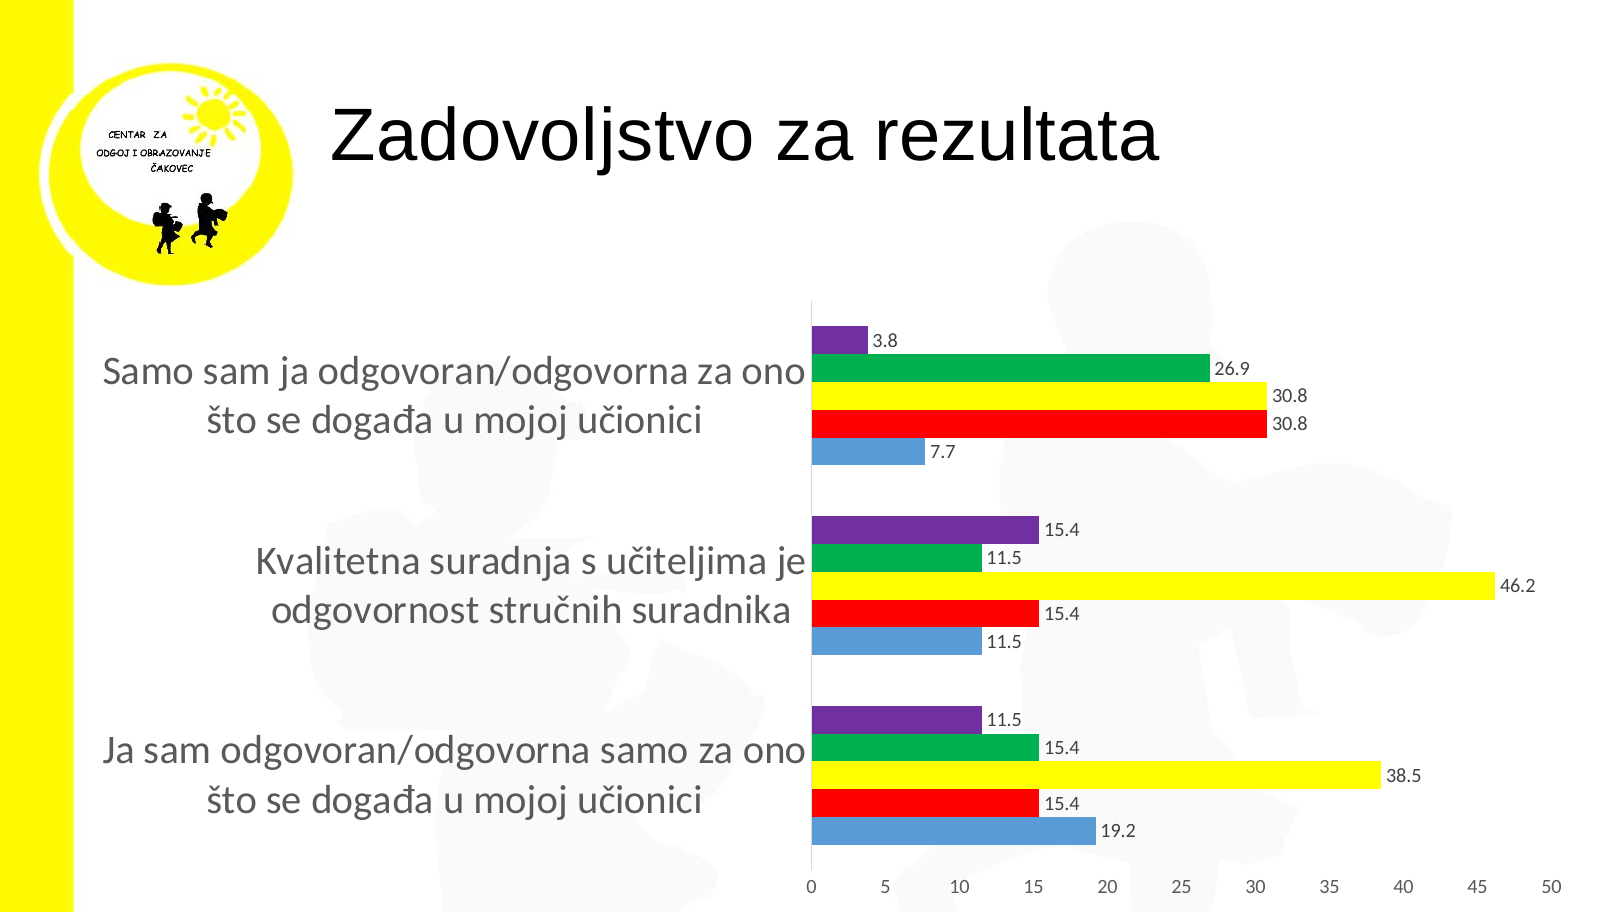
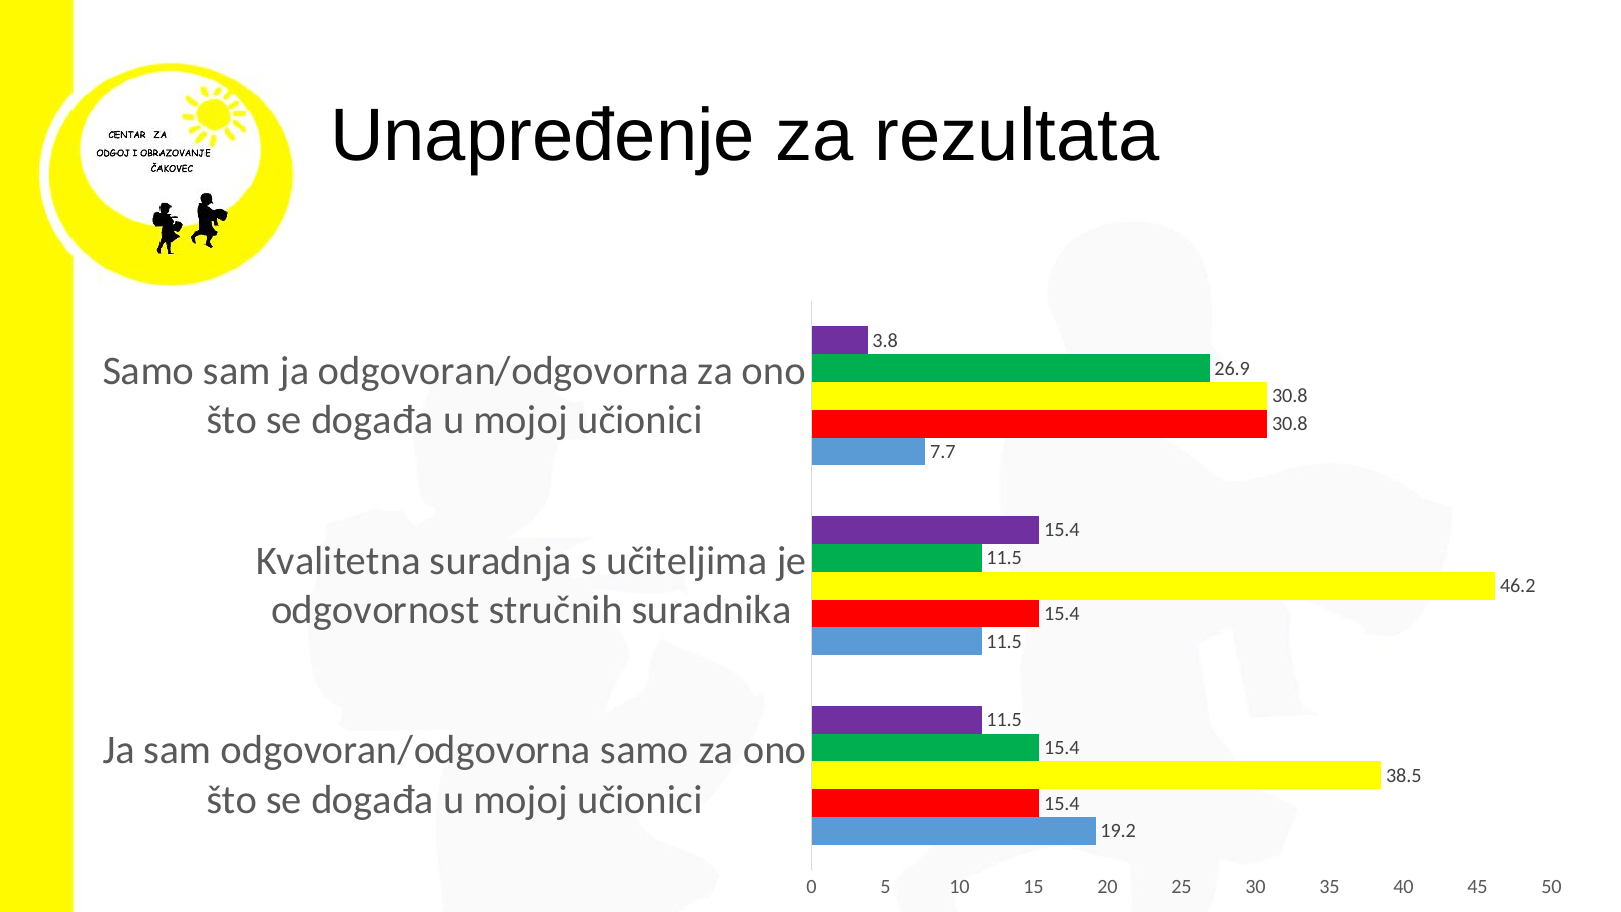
Zadovoljstvo: Zadovoljstvo -> Unapređenje
